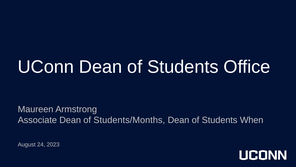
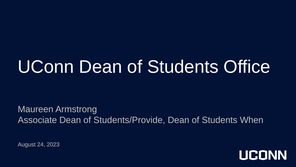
Students/Months: Students/Months -> Students/Provide
